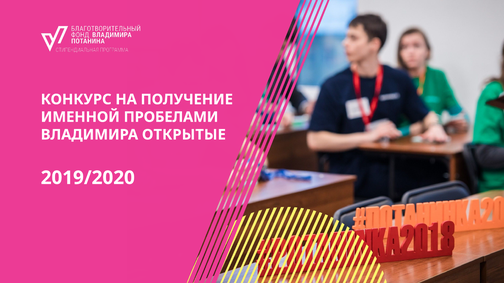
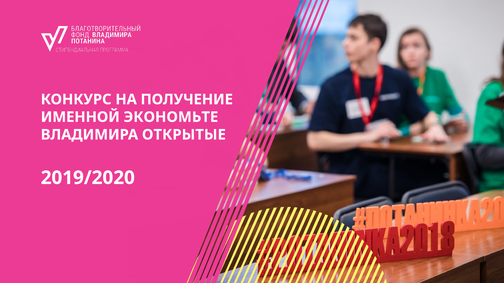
ПРОБЕЛАМИ: ПРОБЕЛАМИ -> ЭКОНОМЬТЕ
